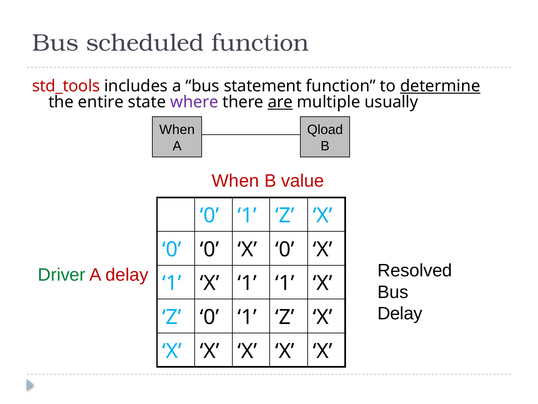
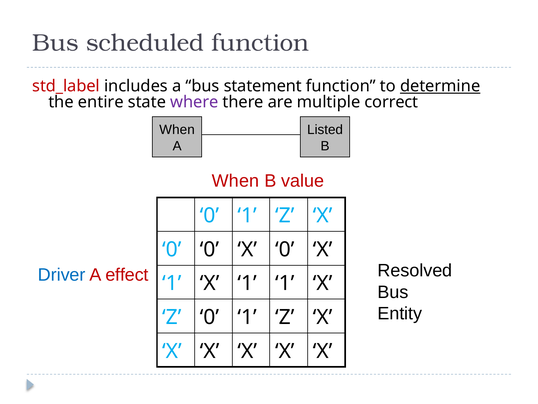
std_tools: std_tools -> std_label
are underline: present -> none
usually: usually -> correct
Qload: Qload -> Listed
Driver colour: green -> blue
A delay: delay -> effect
Delay at (400, 313): Delay -> Entity
